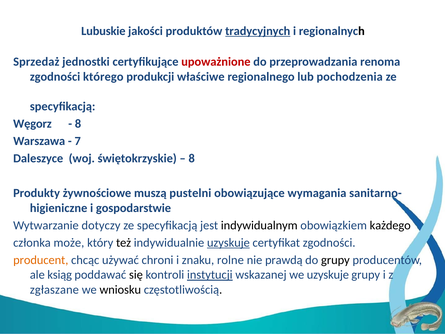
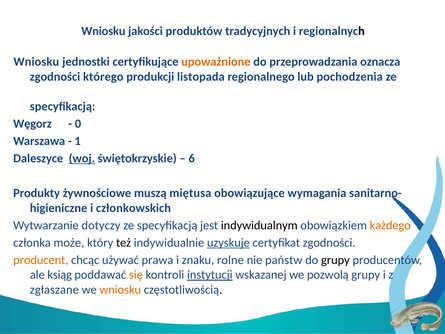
Lubuskie at (103, 31): Lubuskie -> Wniosku
tradycyjnych underline: present -> none
Sprzedaż at (36, 62): Sprzedaż -> Wniosku
upoważnione colour: red -> orange
renoma: renoma -> oznacza
właściwe: właściwe -> listopada
8 at (78, 124): 8 -> 0
7: 7 -> 1
woj underline: none -> present
8 at (192, 158): 8 -> 6
pustelni: pustelni -> miętusa
gospodarstwie: gospodarstwie -> członkowskich
każdego colour: black -> orange
chroni: chroni -> prawa
prawdą: prawdą -> państw
się colour: black -> orange
we uzyskuje: uzyskuje -> pozwolą
wniosku at (120, 290) colour: black -> orange
